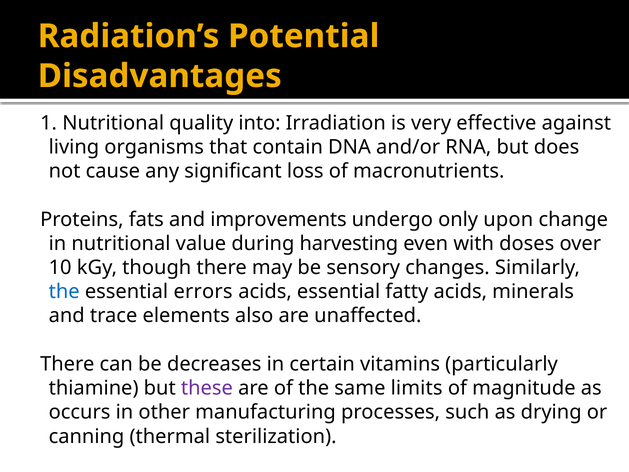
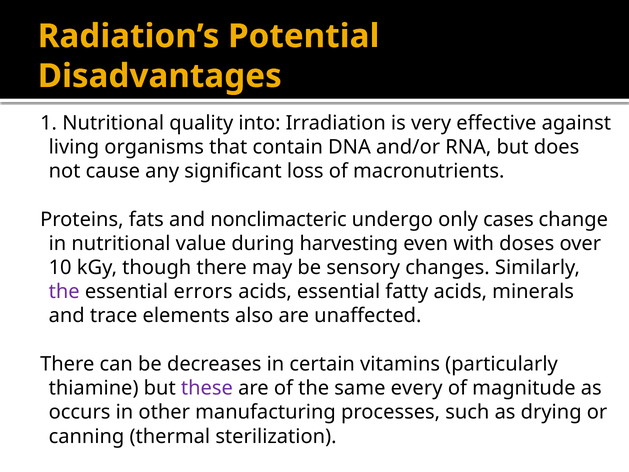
improvements: improvements -> nonclimacteric
upon: upon -> cases
the at (64, 292) colour: blue -> purple
limits: limits -> every
